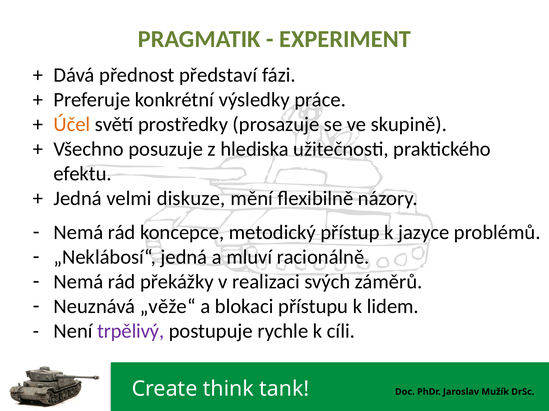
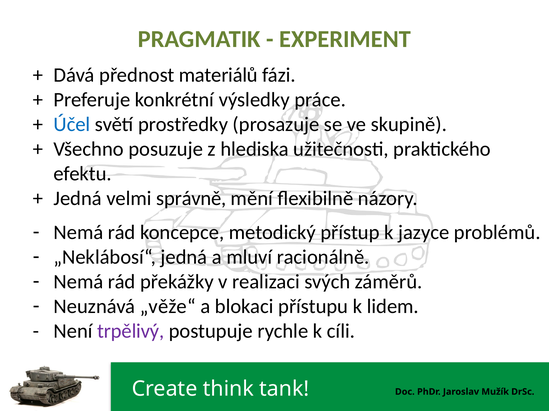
představí: představí -> materiálů
Účel colour: orange -> blue
diskuze: diskuze -> správně
